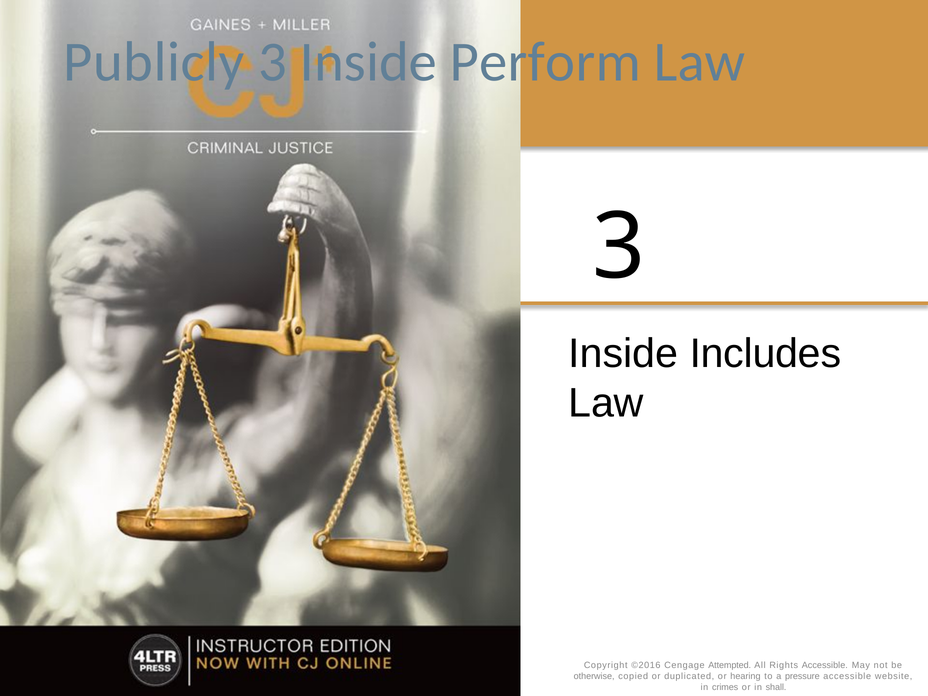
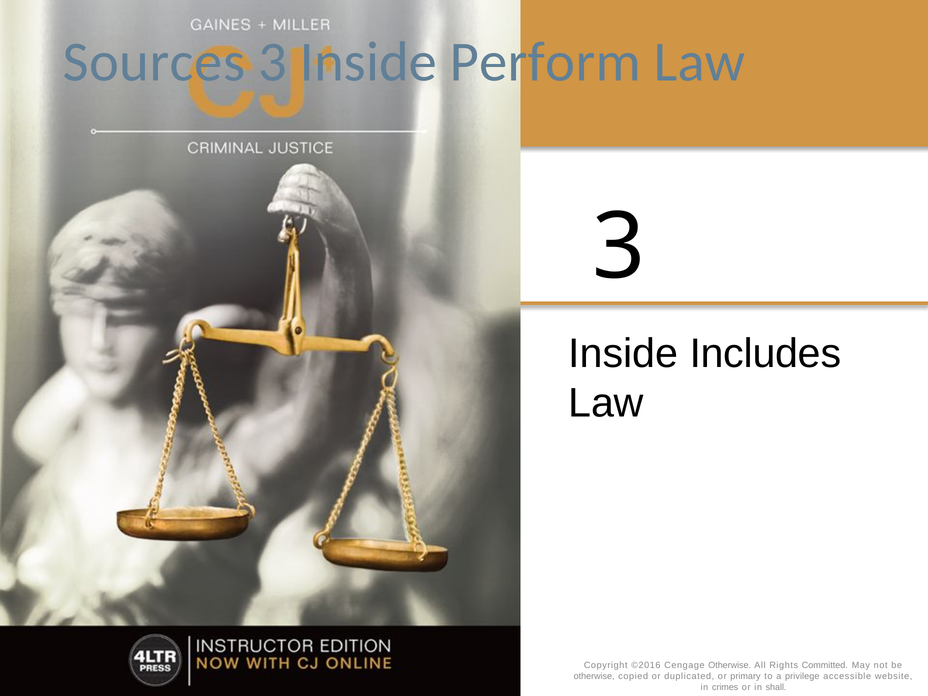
Publicly: Publicly -> Sources
Cengage Attempted: Attempted -> Otherwise
Rights Accessible: Accessible -> Committed
hearing: hearing -> primary
pressure: pressure -> privilege
